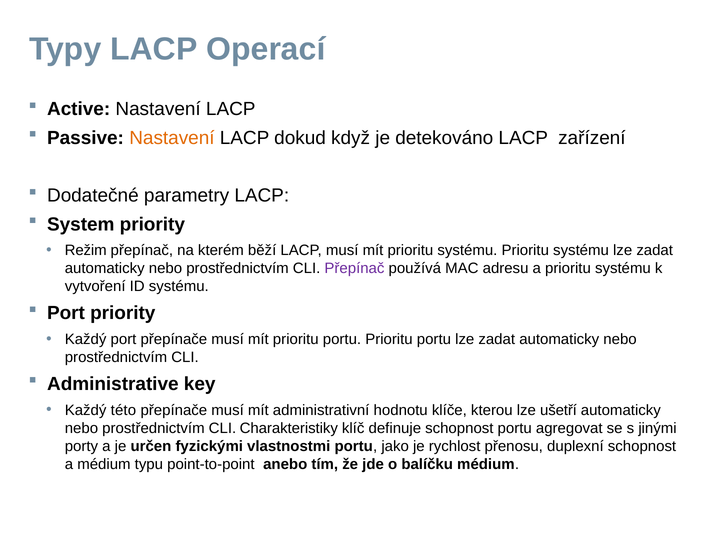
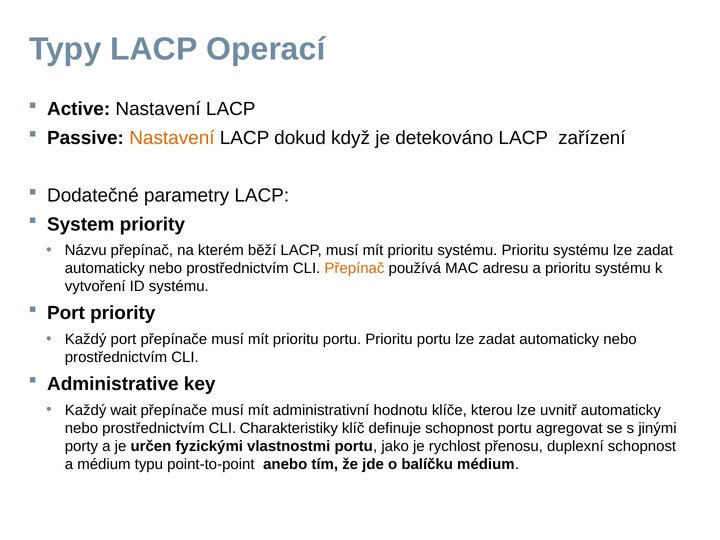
Režim: Režim -> Názvu
Přepínač at (354, 268) colour: purple -> orange
této: této -> wait
ušetří: ušetří -> uvnitř
